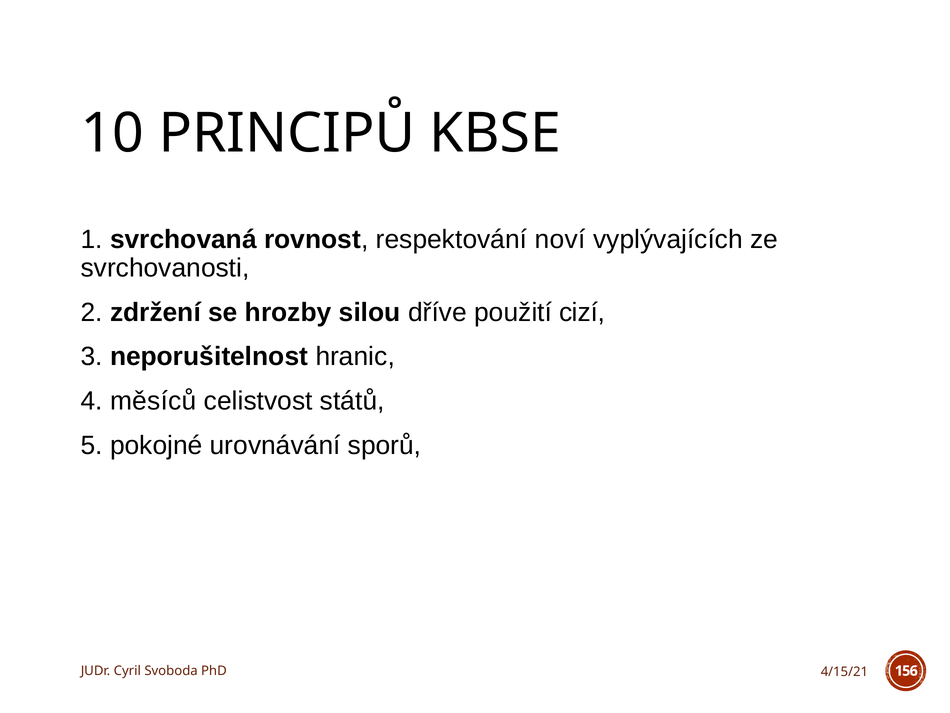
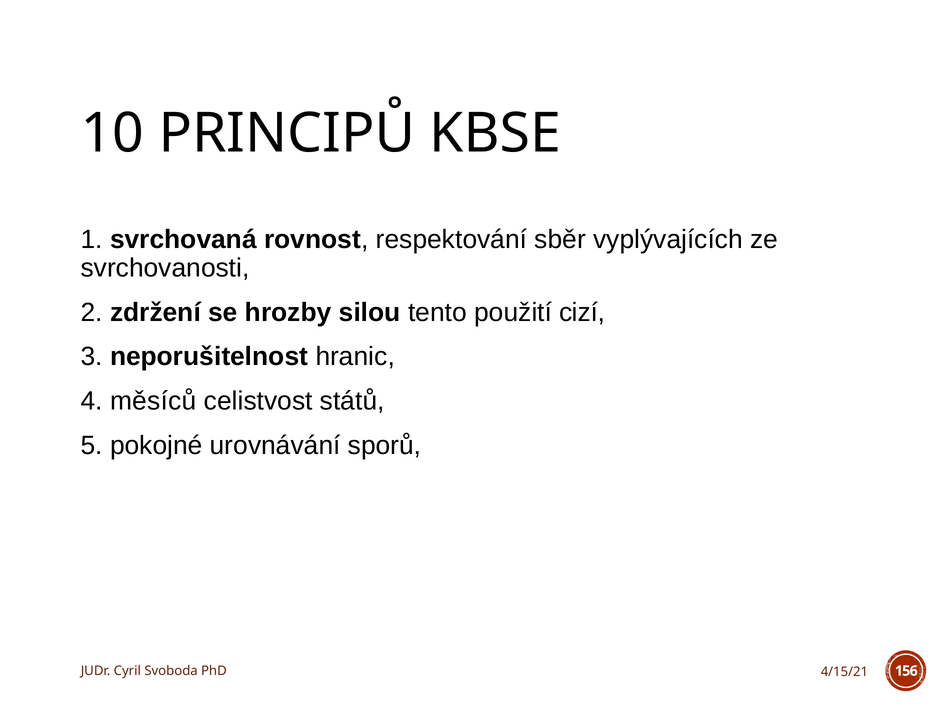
noví: noví -> sběr
dříve: dříve -> tento
